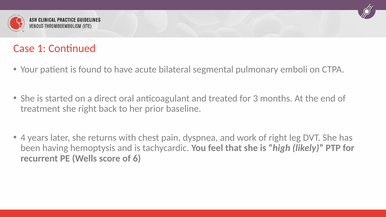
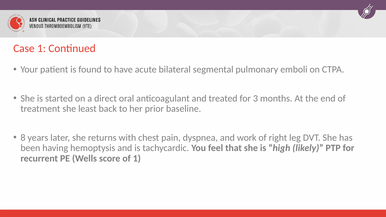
she right: right -> least
4: 4 -> 8
of 6: 6 -> 1
